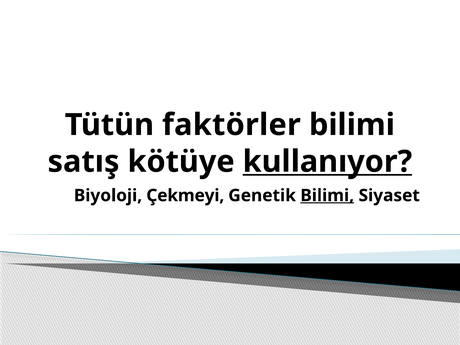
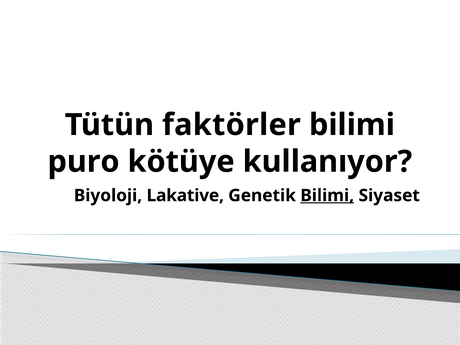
satış: satış -> puro
kullanıyor underline: present -> none
Çekmeyi: Çekmeyi -> Lakative
